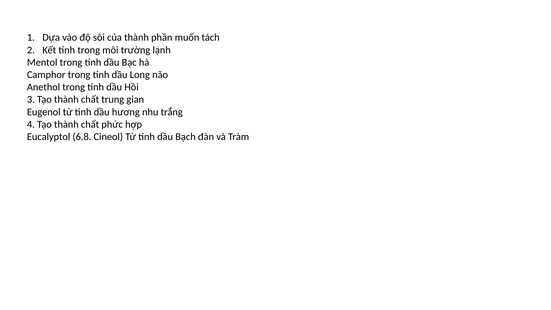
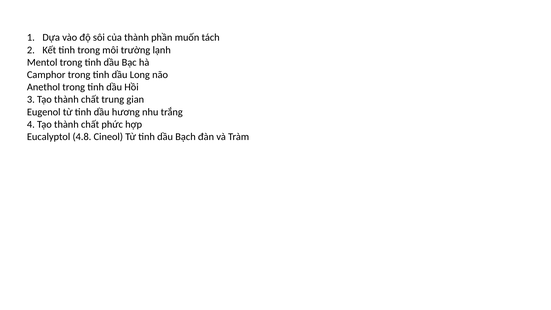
6.8: 6.8 -> 4.8
